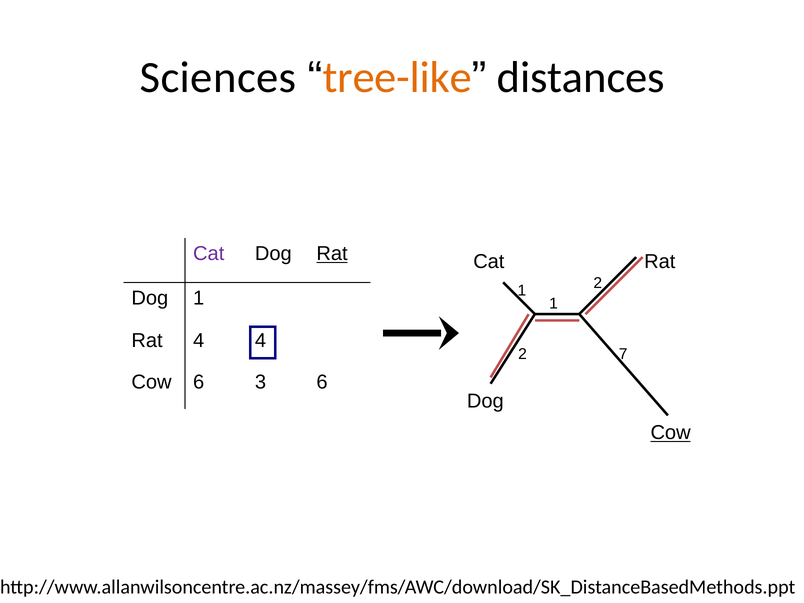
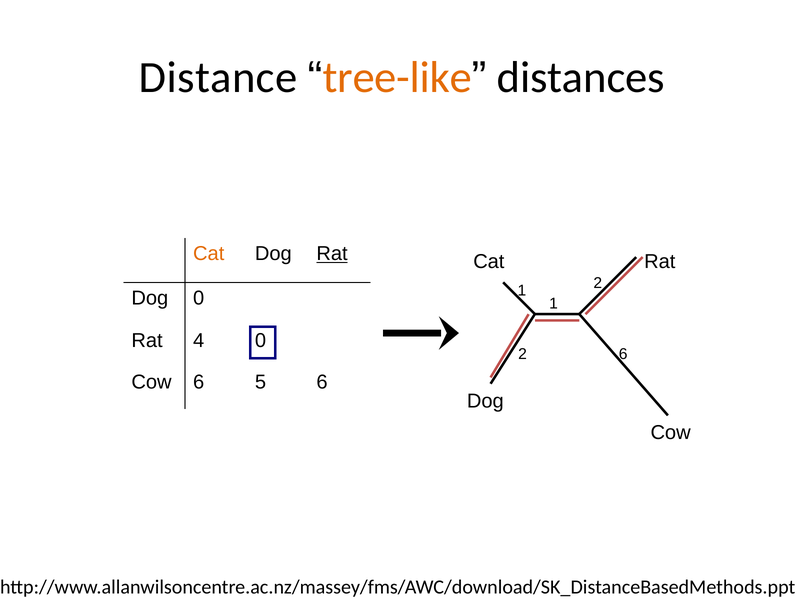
Sciences: Sciences -> Distance
Cat at (209, 254) colour: purple -> orange
Dog 1: 1 -> 0
4 4: 4 -> 0
2 7: 7 -> 6
3: 3 -> 5
Cow at (671, 433) underline: present -> none
